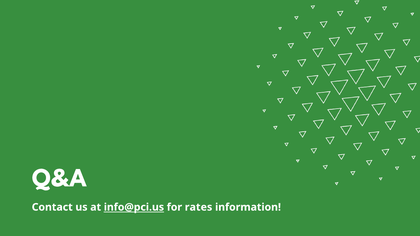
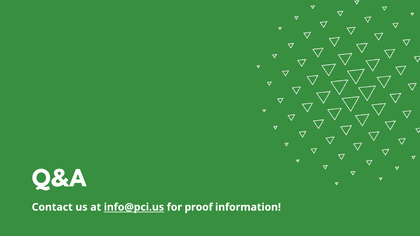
rates: rates -> proof
